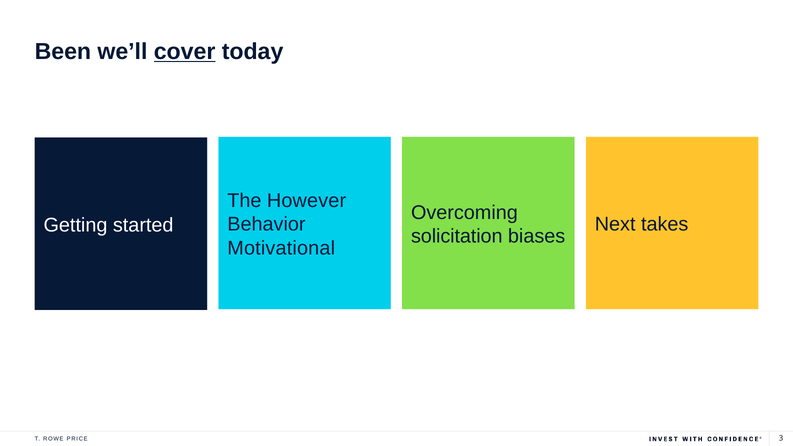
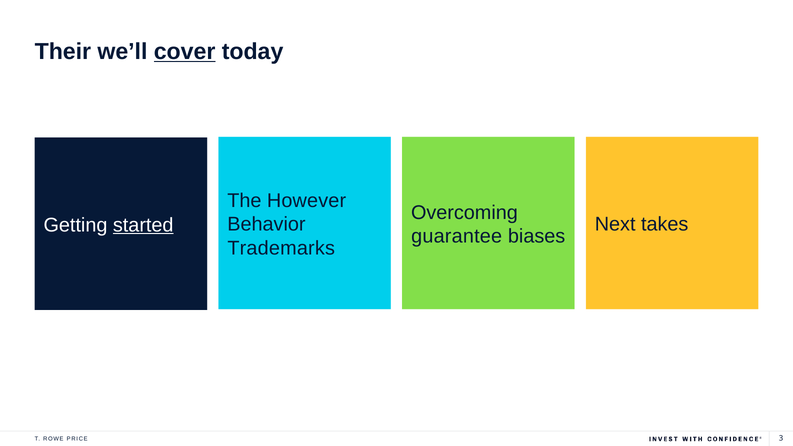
Been: Been -> Their
started underline: none -> present
solicitation: solicitation -> guarantee
Motivational: Motivational -> Trademarks
